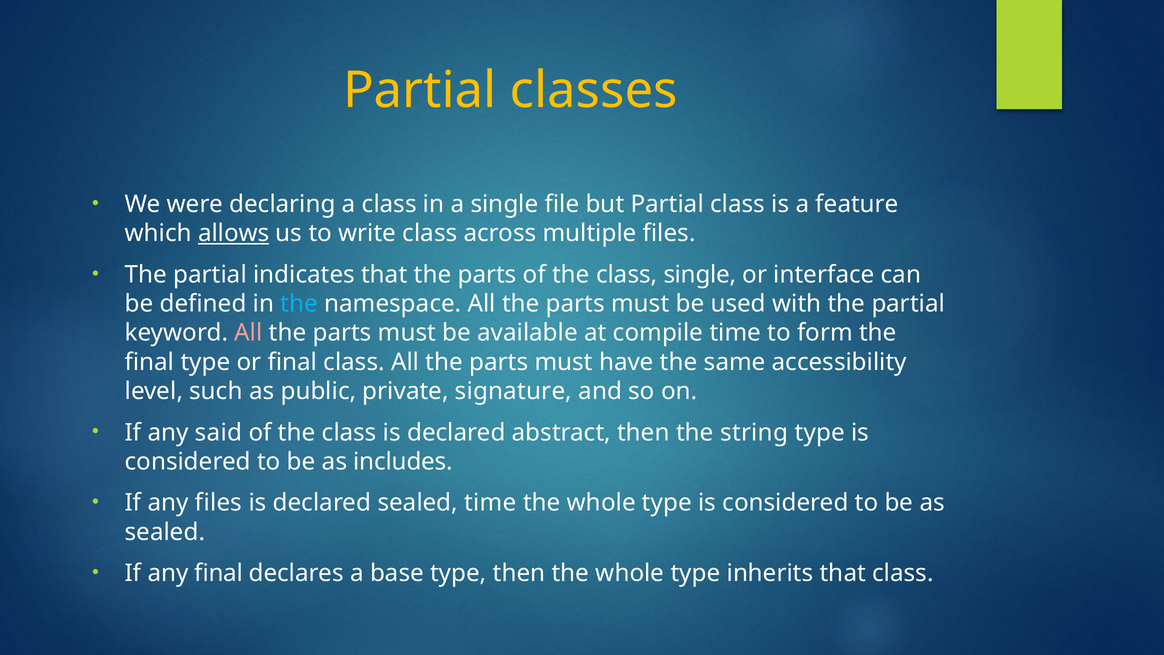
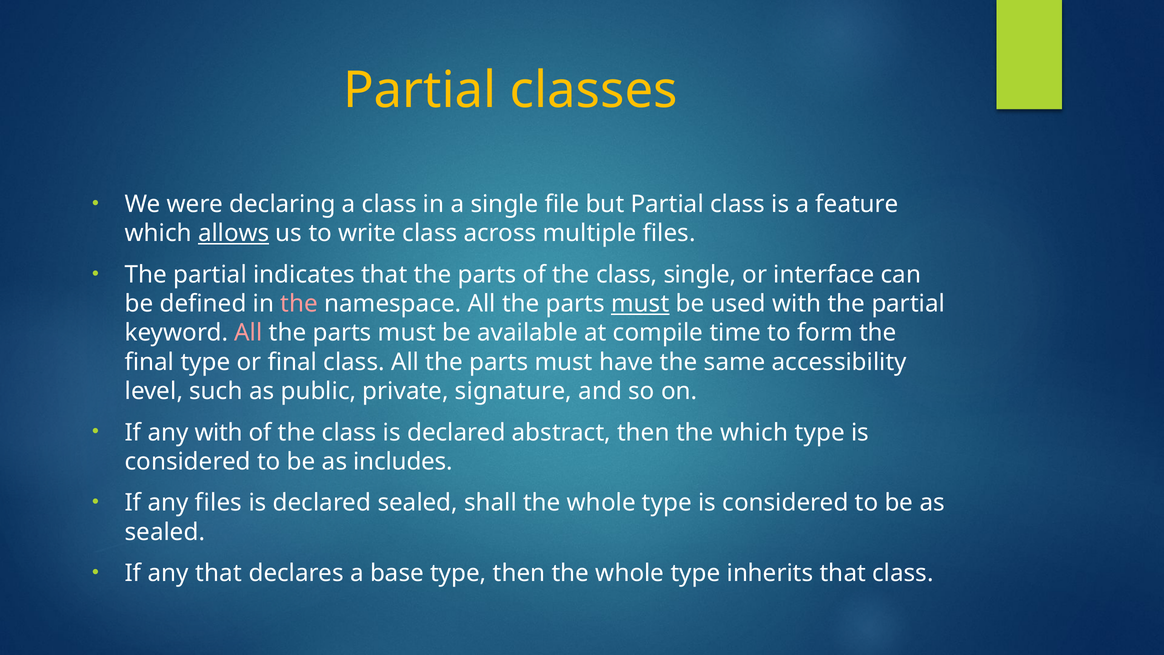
the at (299, 304) colour: light blue -> pink
must at (640, 304) underline: none -> present
any said: said -> with
the string: string -> which
sealed time: time -> shall
any final: final -> that
